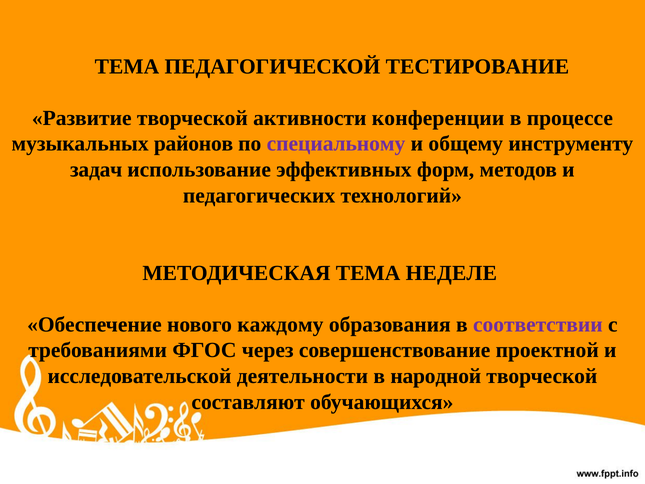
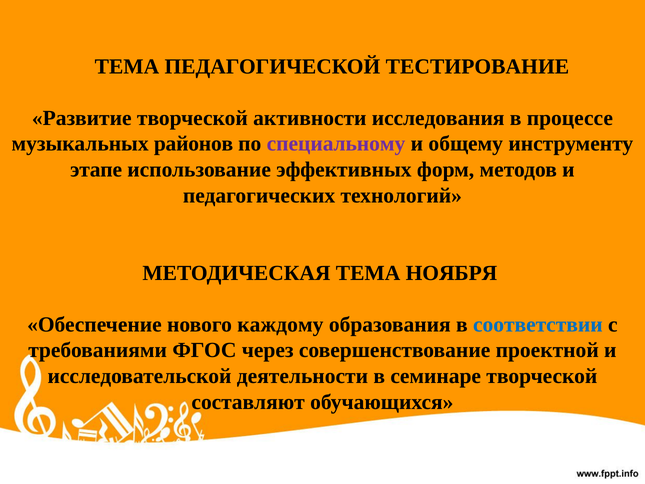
конференции: конференции -> исследования
задач: задач -> этапе
НЕДЕЛЕ: НЕДЕЛЕ -> НОЯБРЯ
соответствии colour: purple -> blue
народной: народной -> семинаре
